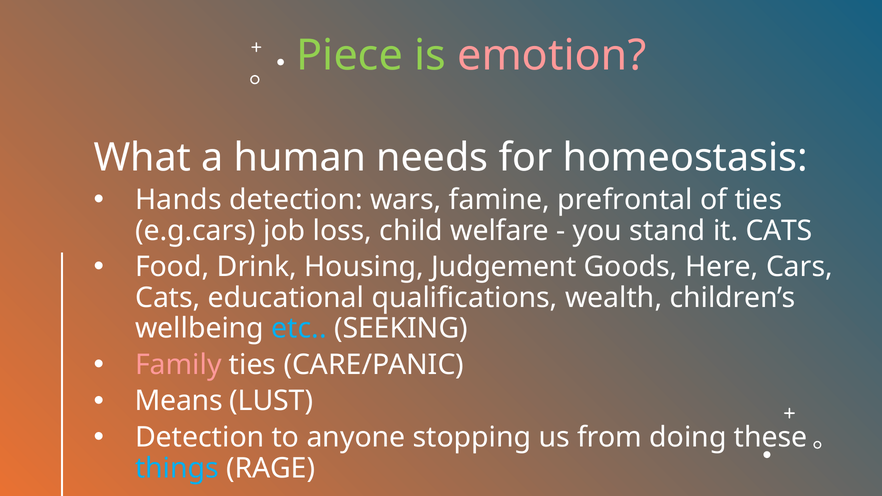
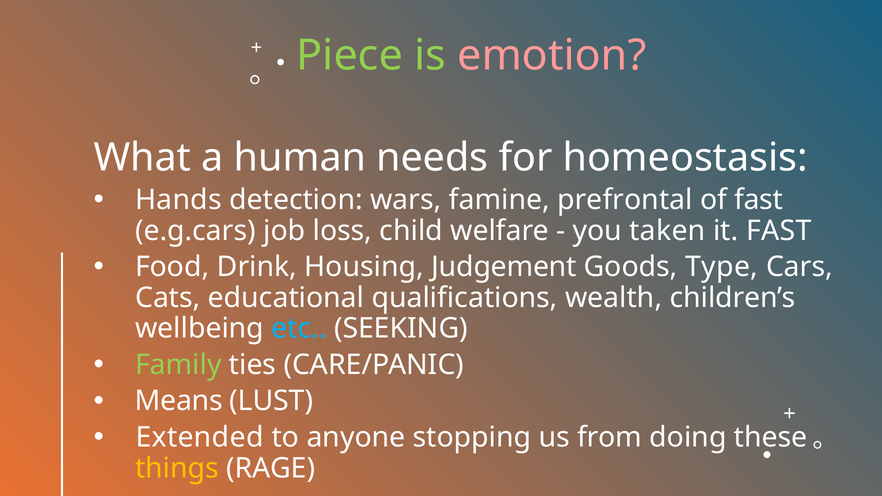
of ties: ties -> fast
stand: stand -> taken
it CATS: CATS -> FAST
Here: Here -> Type
Family colour: pink -> light green
Detection at (200, 437): Detection -> Extended
things colour: light blue -> yellow
